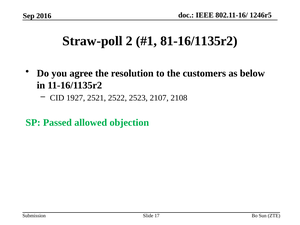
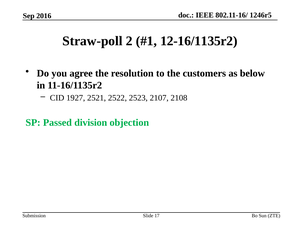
81-16/1135r2: 81-16/1135r2 -> 12-16/1135r2
allowed: allowed -> division
